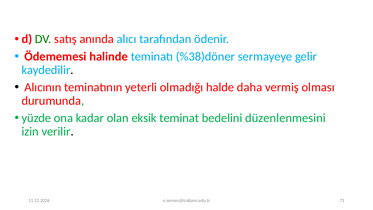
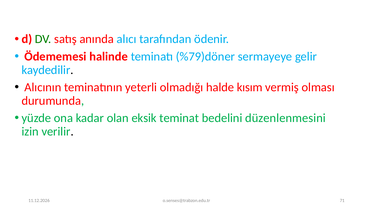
%38)döner: %38)döner -> %79)döner
daha: daha -> kısım
